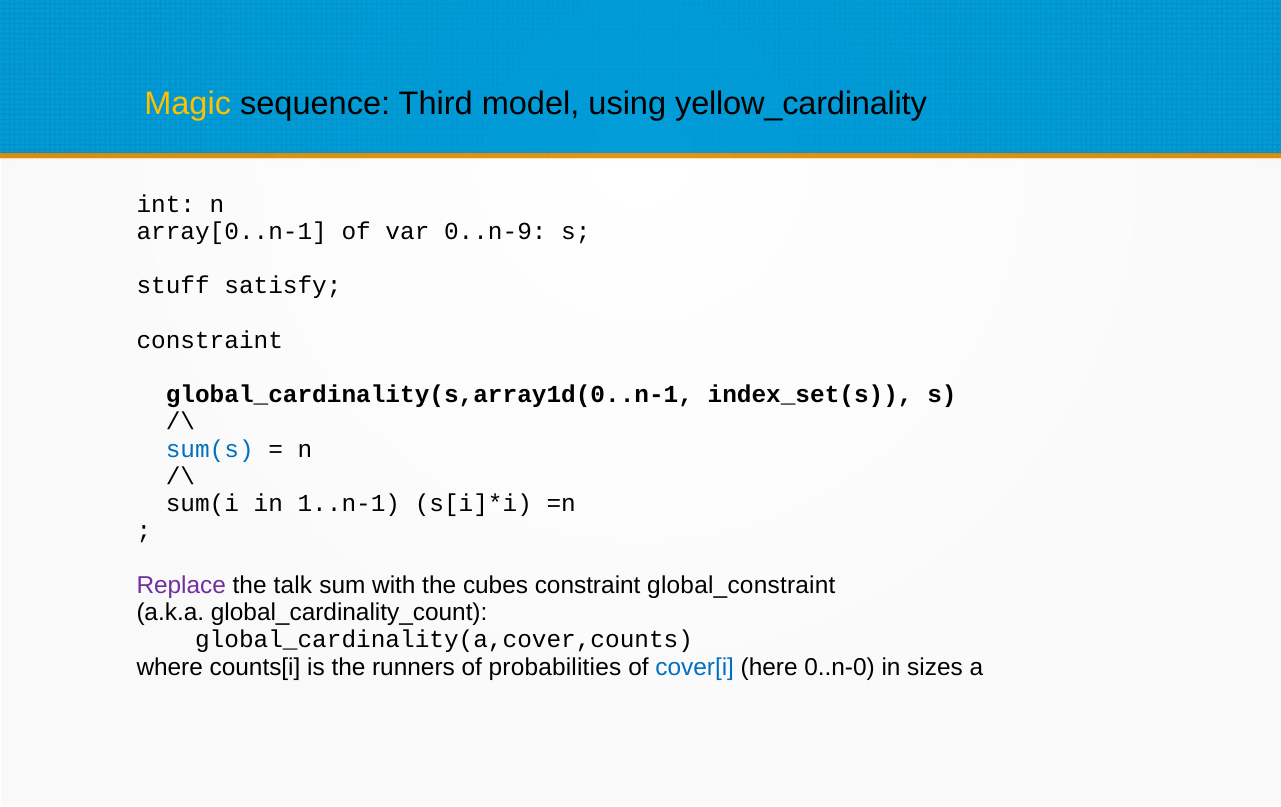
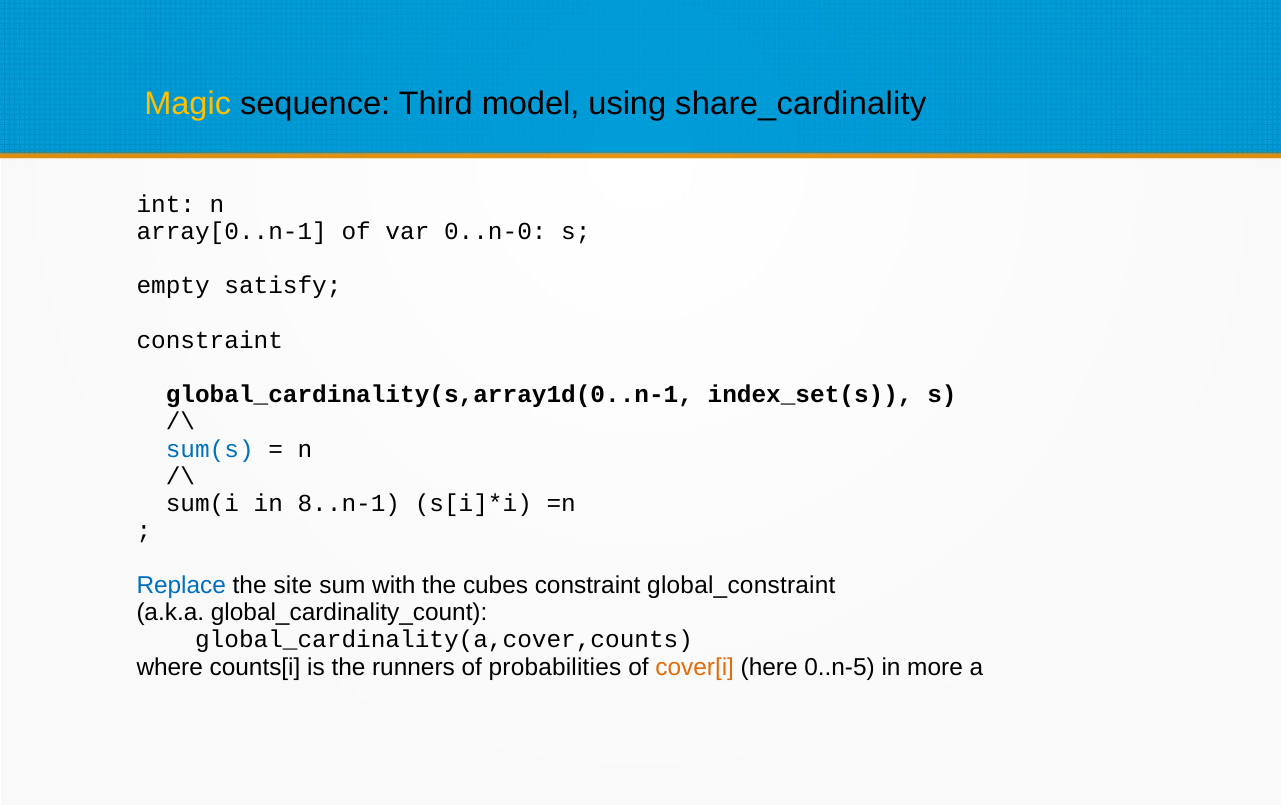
yellow_cardinality: yellow_cardinality -> share_cardinality
0..n-9: 0..n-9 -> 0..n-0
stuff: stuff -> empty
1..n-1: 1..n-1 -> 8..n-1
Replace colour: purple -> blue
talk: talk -> site
cover[i colour: blue -> orange
0..n-0: 0..n-0 -> 0..n-5
sizes: sizes -> more
